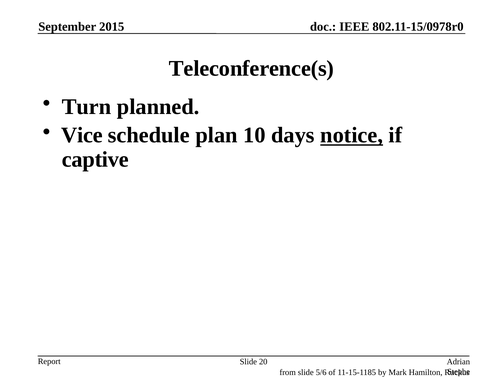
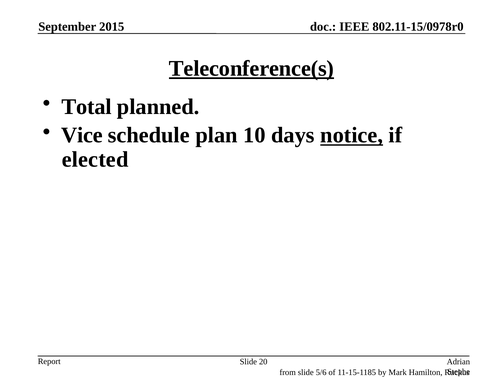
Teleconference(s underline: none -> present
Turn: Turn -> Total
captive: captive -> elected
